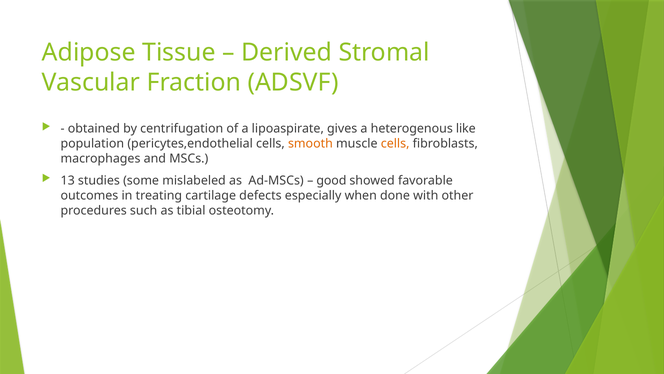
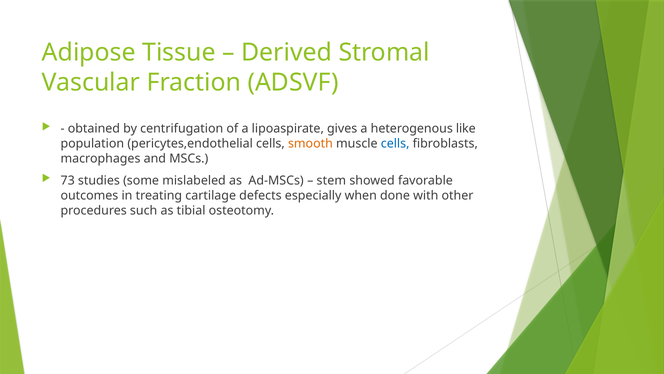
cells at (395, 143) colour: orange -> blue
13: 13 -> 73
good: good -> stem
